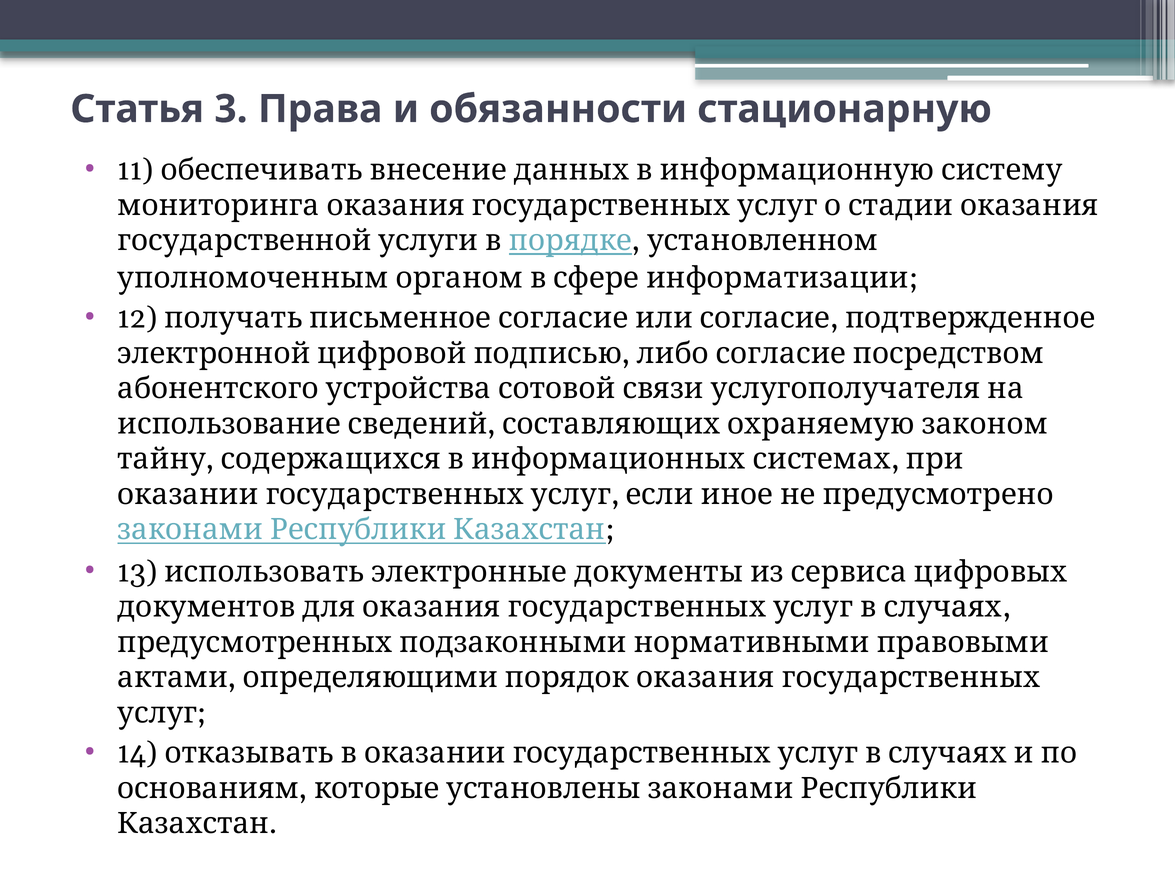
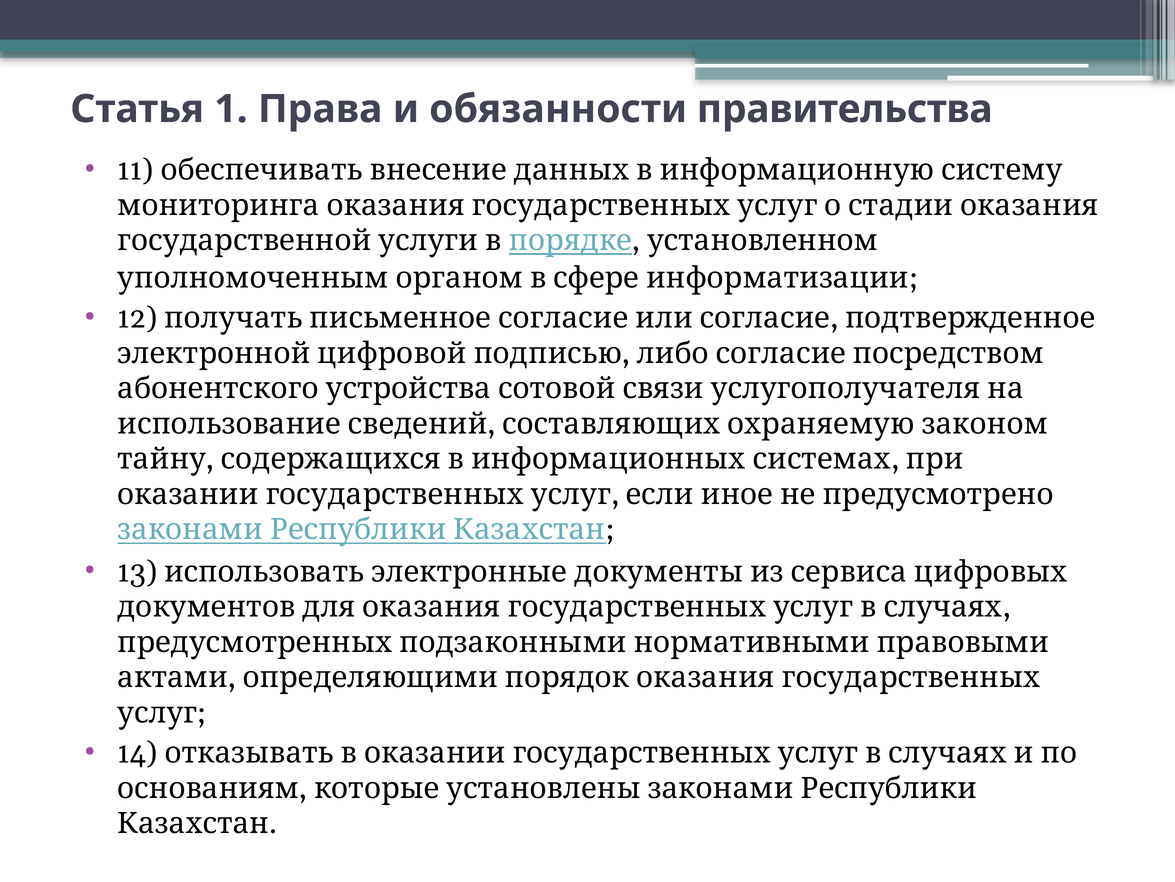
3: 3 -> 1
стационарную: стационарную -> правительства
